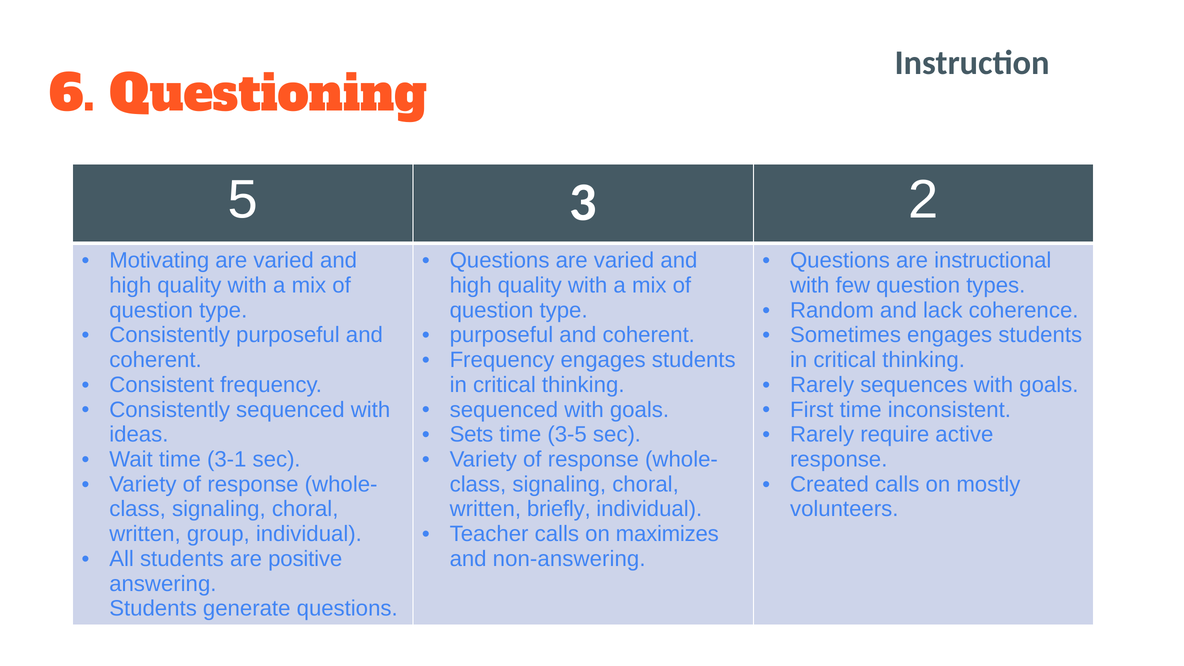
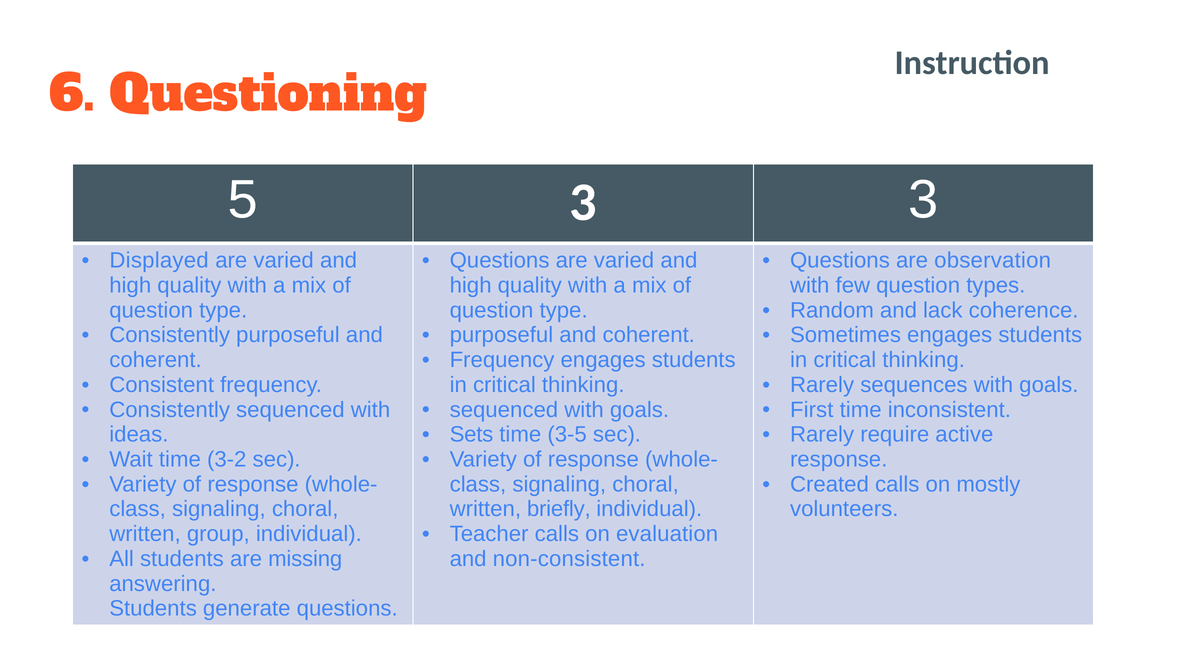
3 2: 2 -> 3
Motivating: Motivating -> Displayed
instructional: instructional -> observation
3-1: 3-1 -> 3-2
maximizes: maximizes -> evaluation
positive: positive -> missing
non-answering: non-answering -> non-consistent
